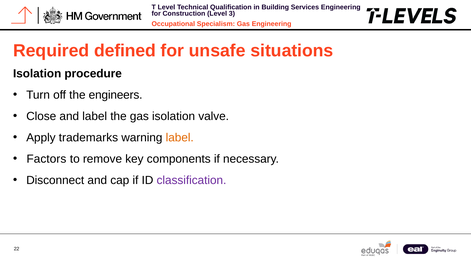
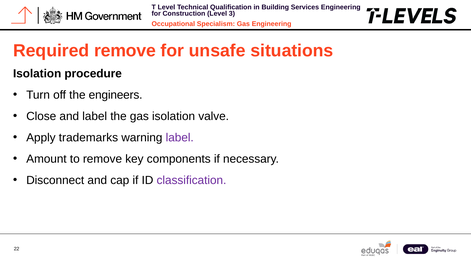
Required defined: defined -> remove
label at (180, 138) colour: orange -> purple
Factors: Factors -> Amount
